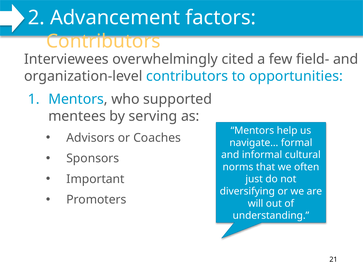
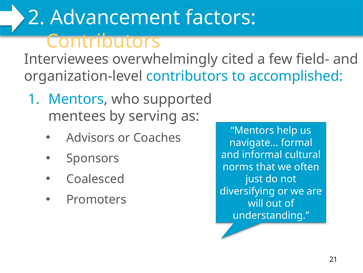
opportunities: opportunities -> accomplished
Important: Important -> Coalesced
